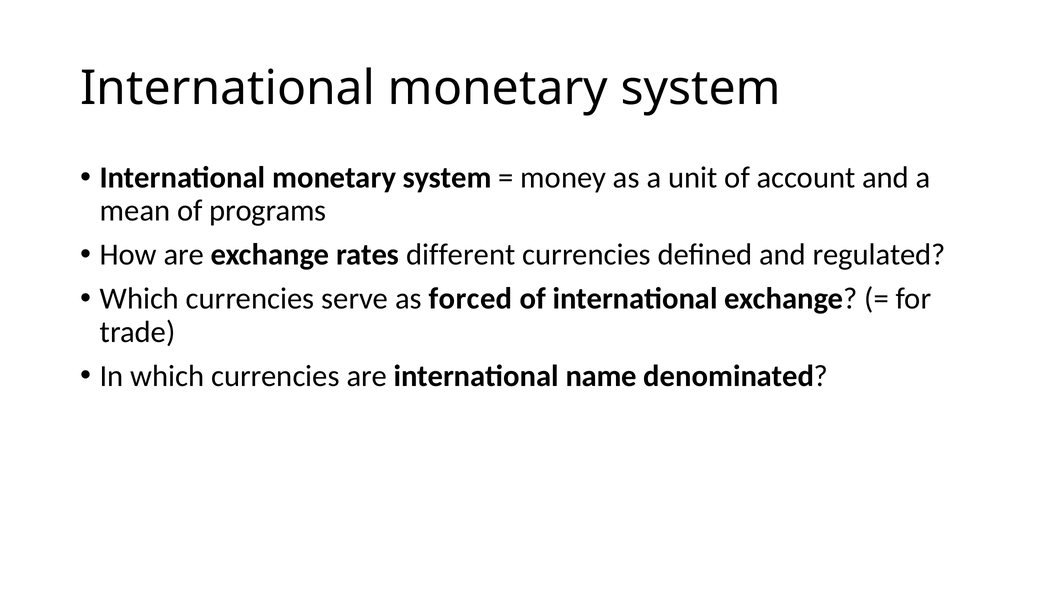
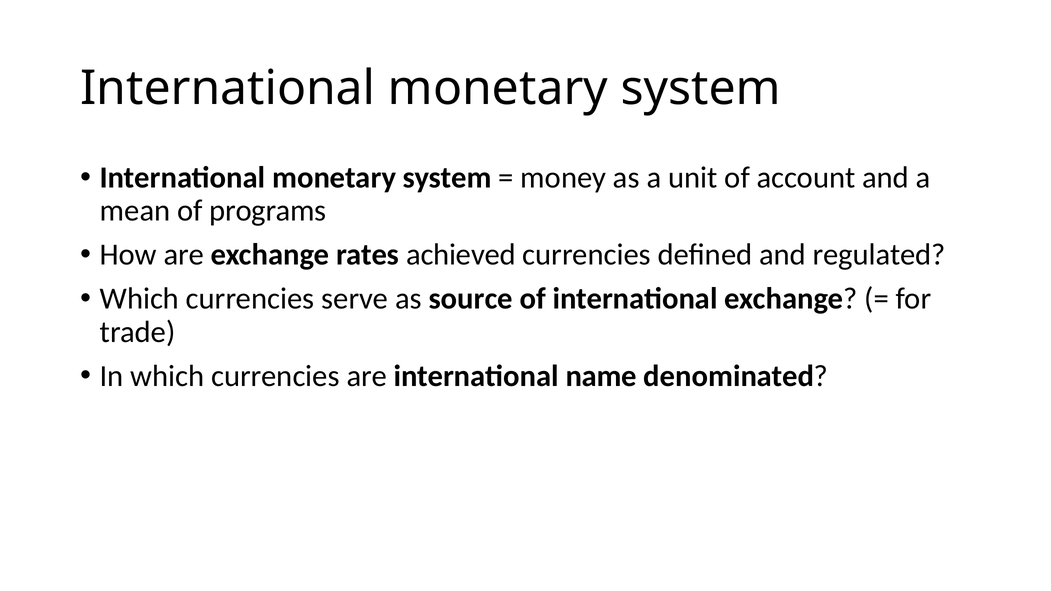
different: different -> achieved
forced: forced -> source
